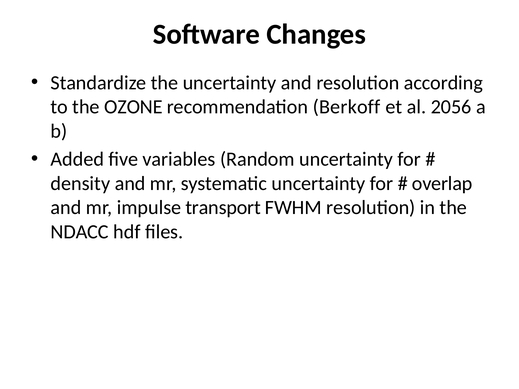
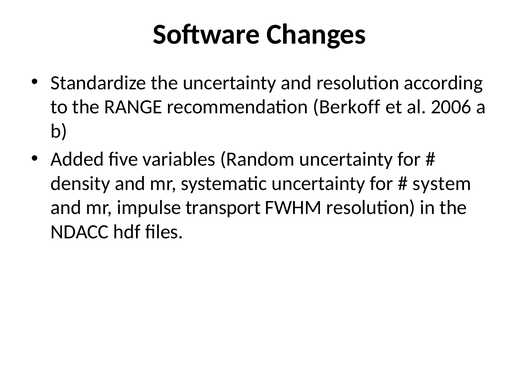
OZONE: OZONE -> RANGE
2056: 2056 -> 2006
overlap: overlap -> system
